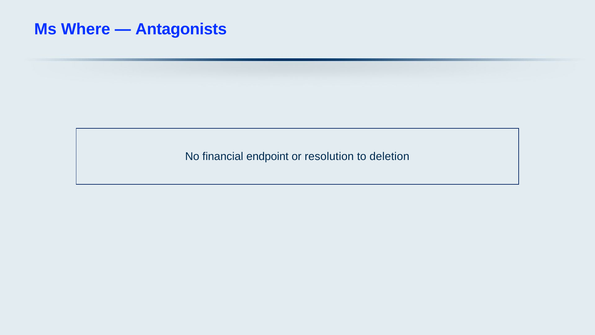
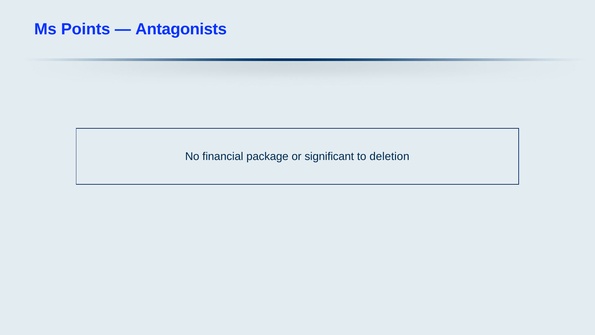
Where: Where -> Points
endpoint: endpoint -> package
resolution: resolution -> significant
